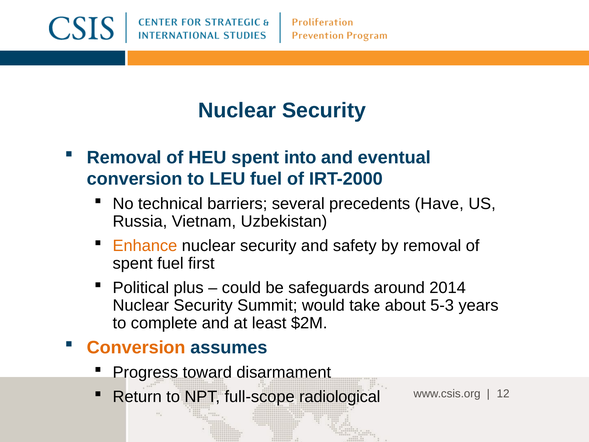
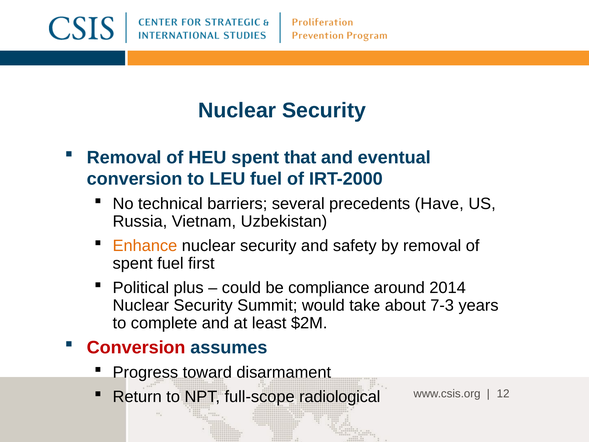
into: into -> that
safeguards: safeguards -> compliance
5-3: 5-3 -> 7-3
Conversion at (136, 347) colour: orange -> red
